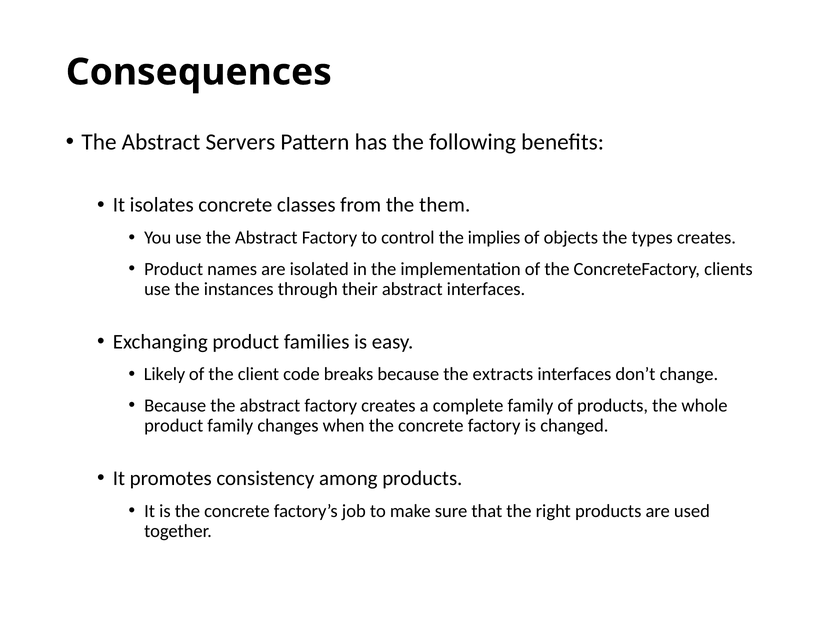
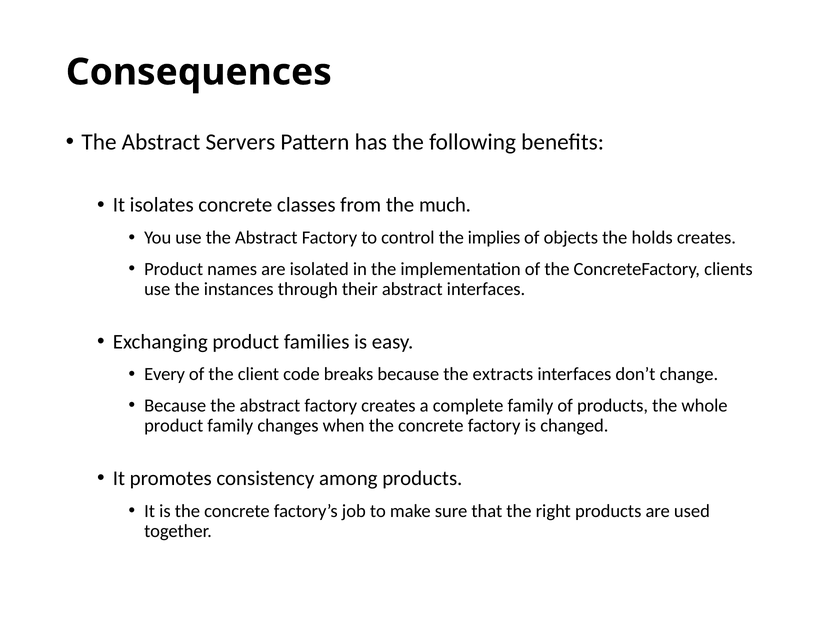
them: them -> much
types: types -> holds
Likely: Likely -> Every
